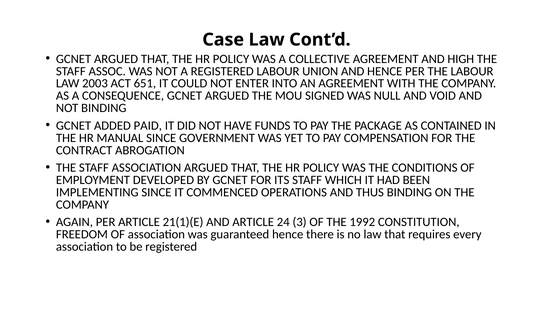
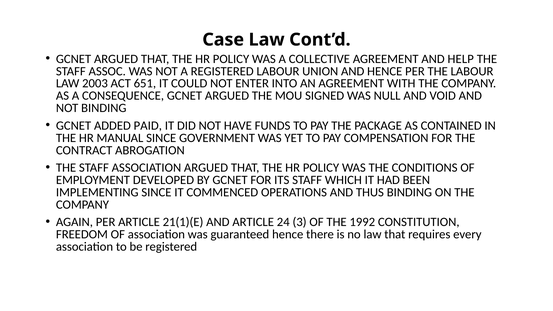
HIGH: HIGH -> HELP
